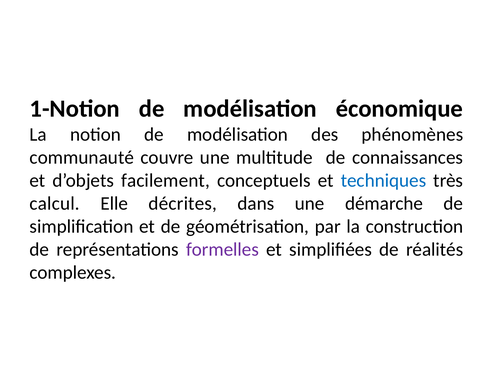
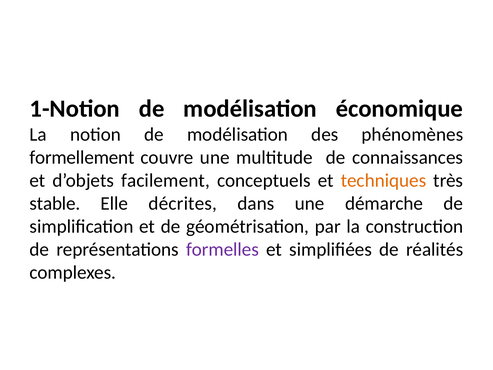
communauté: communauté -> formellement
techniques colour: blue -> orange
calcul: calcul -> stable
